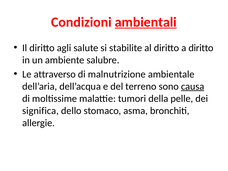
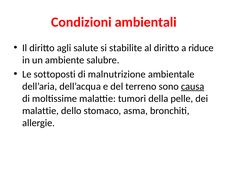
ambientali underline: present -> none
a diritto: diritto -> riduce
attraverso: attraverso -> sottoposti
significa at (40, 111): significa -> malattie
